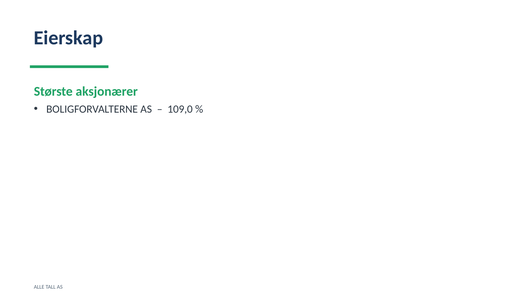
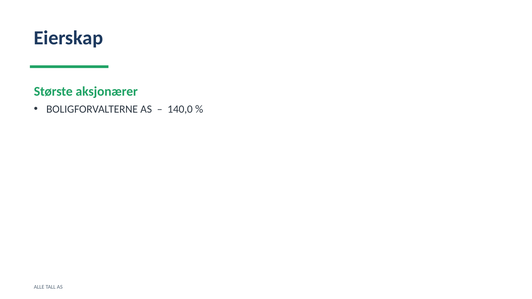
109,0: 109,0 -> 140,0
